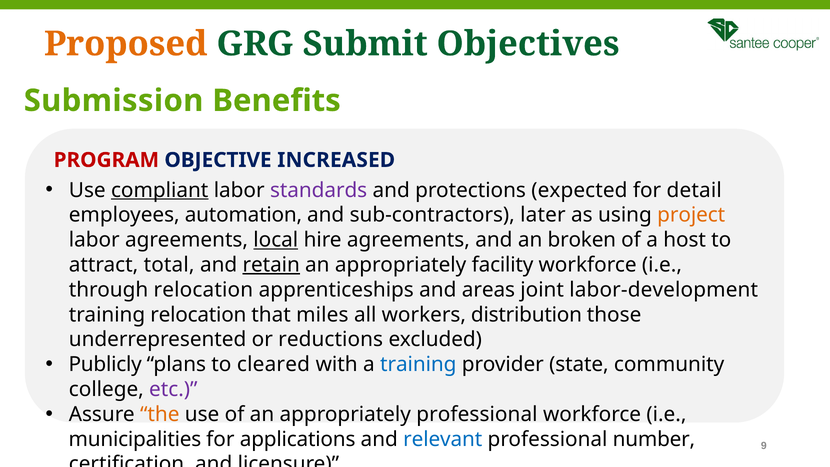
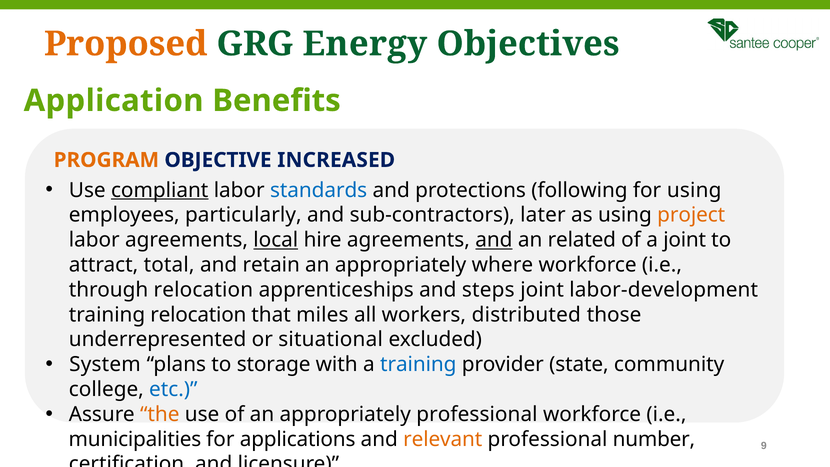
Submit: Submit -> Energy
Submission: Submission -> Application
PROGRAM colour: red -> orange
standards colour: purple -> blue
expected: expected -> following
for detail: detail -> using
automation: automation -> particularly
and at (494, 240) underline: none -> present
broken: broken -> related
a host: host -> joint
retain underline: present -> none
facility: facility -> where
areas: areas -> steps
distribution: distribution -> distributed
reductions: reductions -> situational
Publicly: Publicly -> System
cleared: cleared -> storage
etc colour: purple -> blue
relevant colour: blue -> orange
